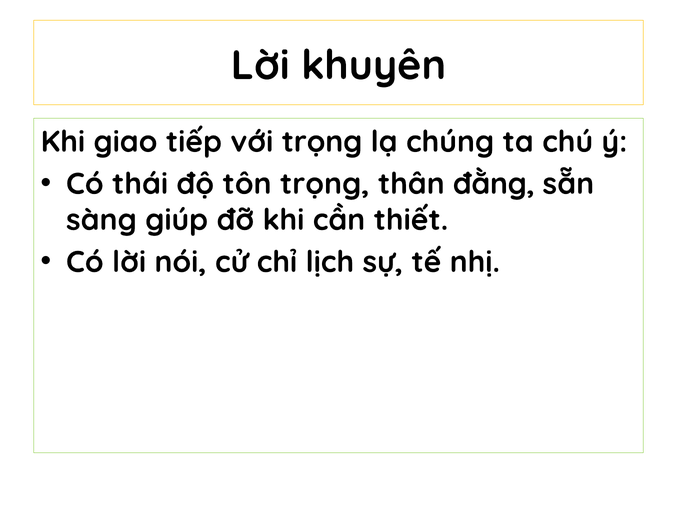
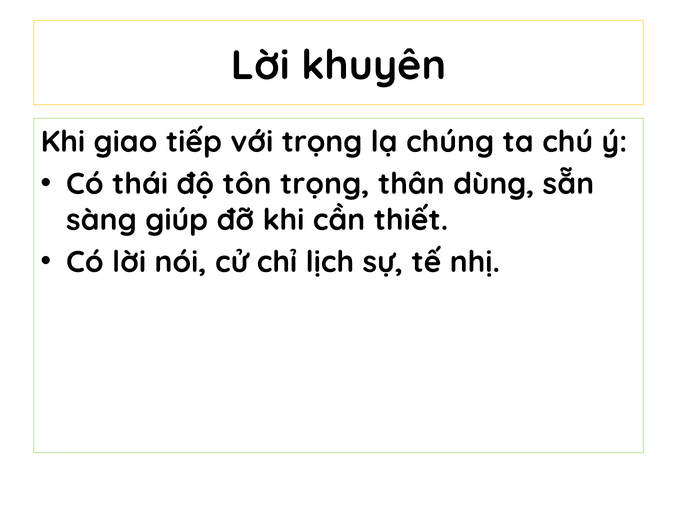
đằng: đằng -> dùng
